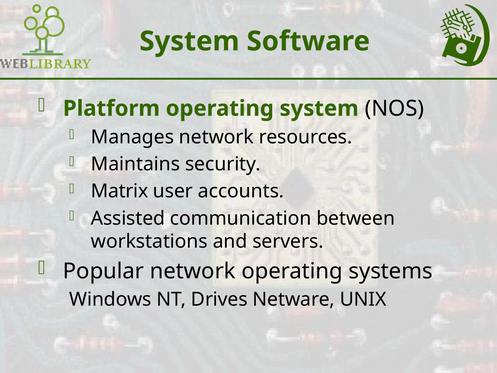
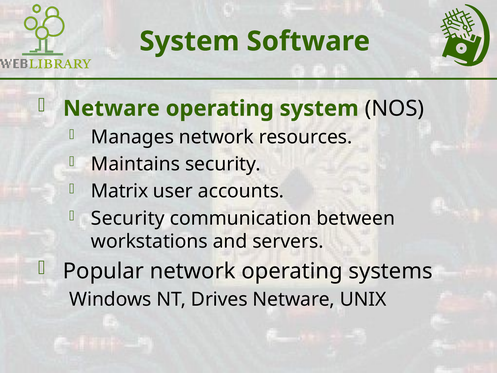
Platform at (111, 108): Platform -> Netware
Assisted at (128, 218): Assisted -> Security
